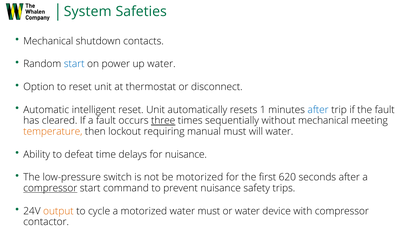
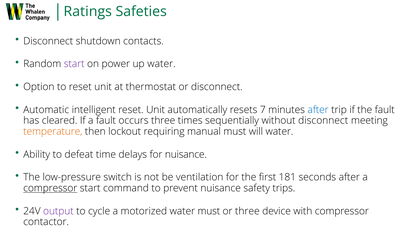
System: System -> Ratings
Mechanical at (48, 41): Mechanical -> Disconnect
start at (74, 64) colour: blue -> purple
1: 1 -> 7
three at (163, 121) underline: present -> none
without mechanical: mechanical -> disconnect
be motorized: motorized -> ventilation
620: 620 -> 181
output colour: orange -> purple
or water: water -> three
